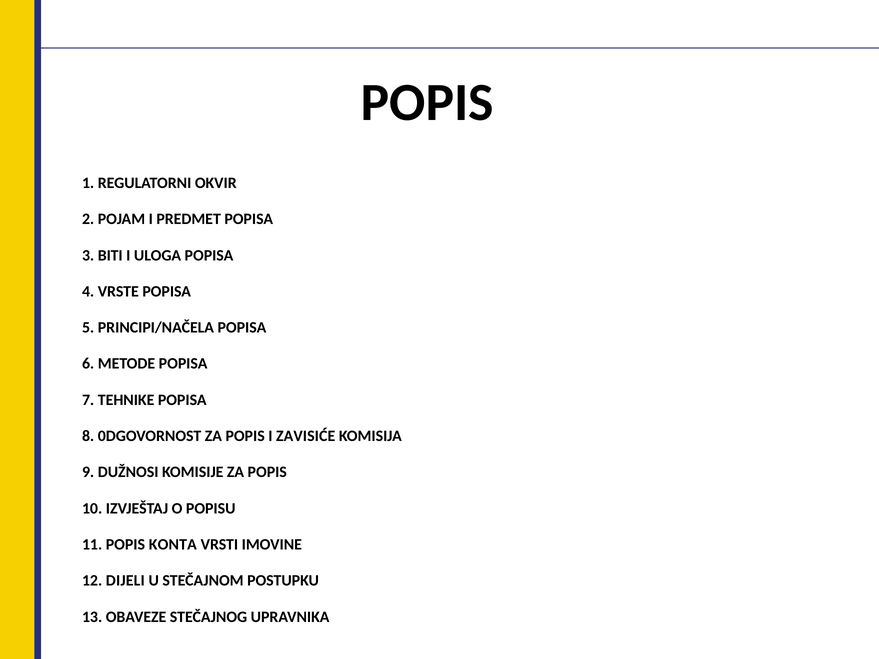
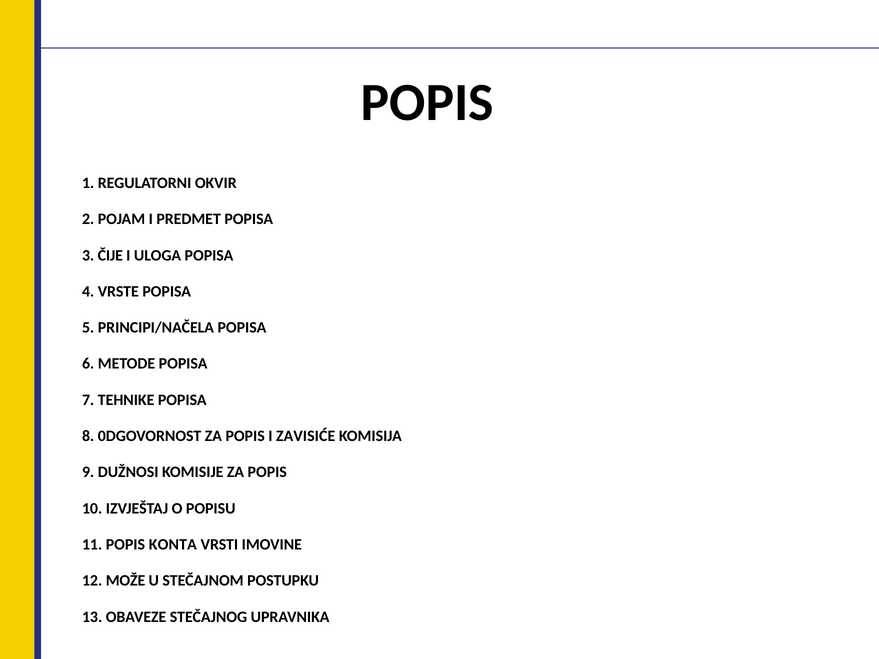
BITI: BITI -> ČIJE
DIJELI: DIJELI -> MOŽE
